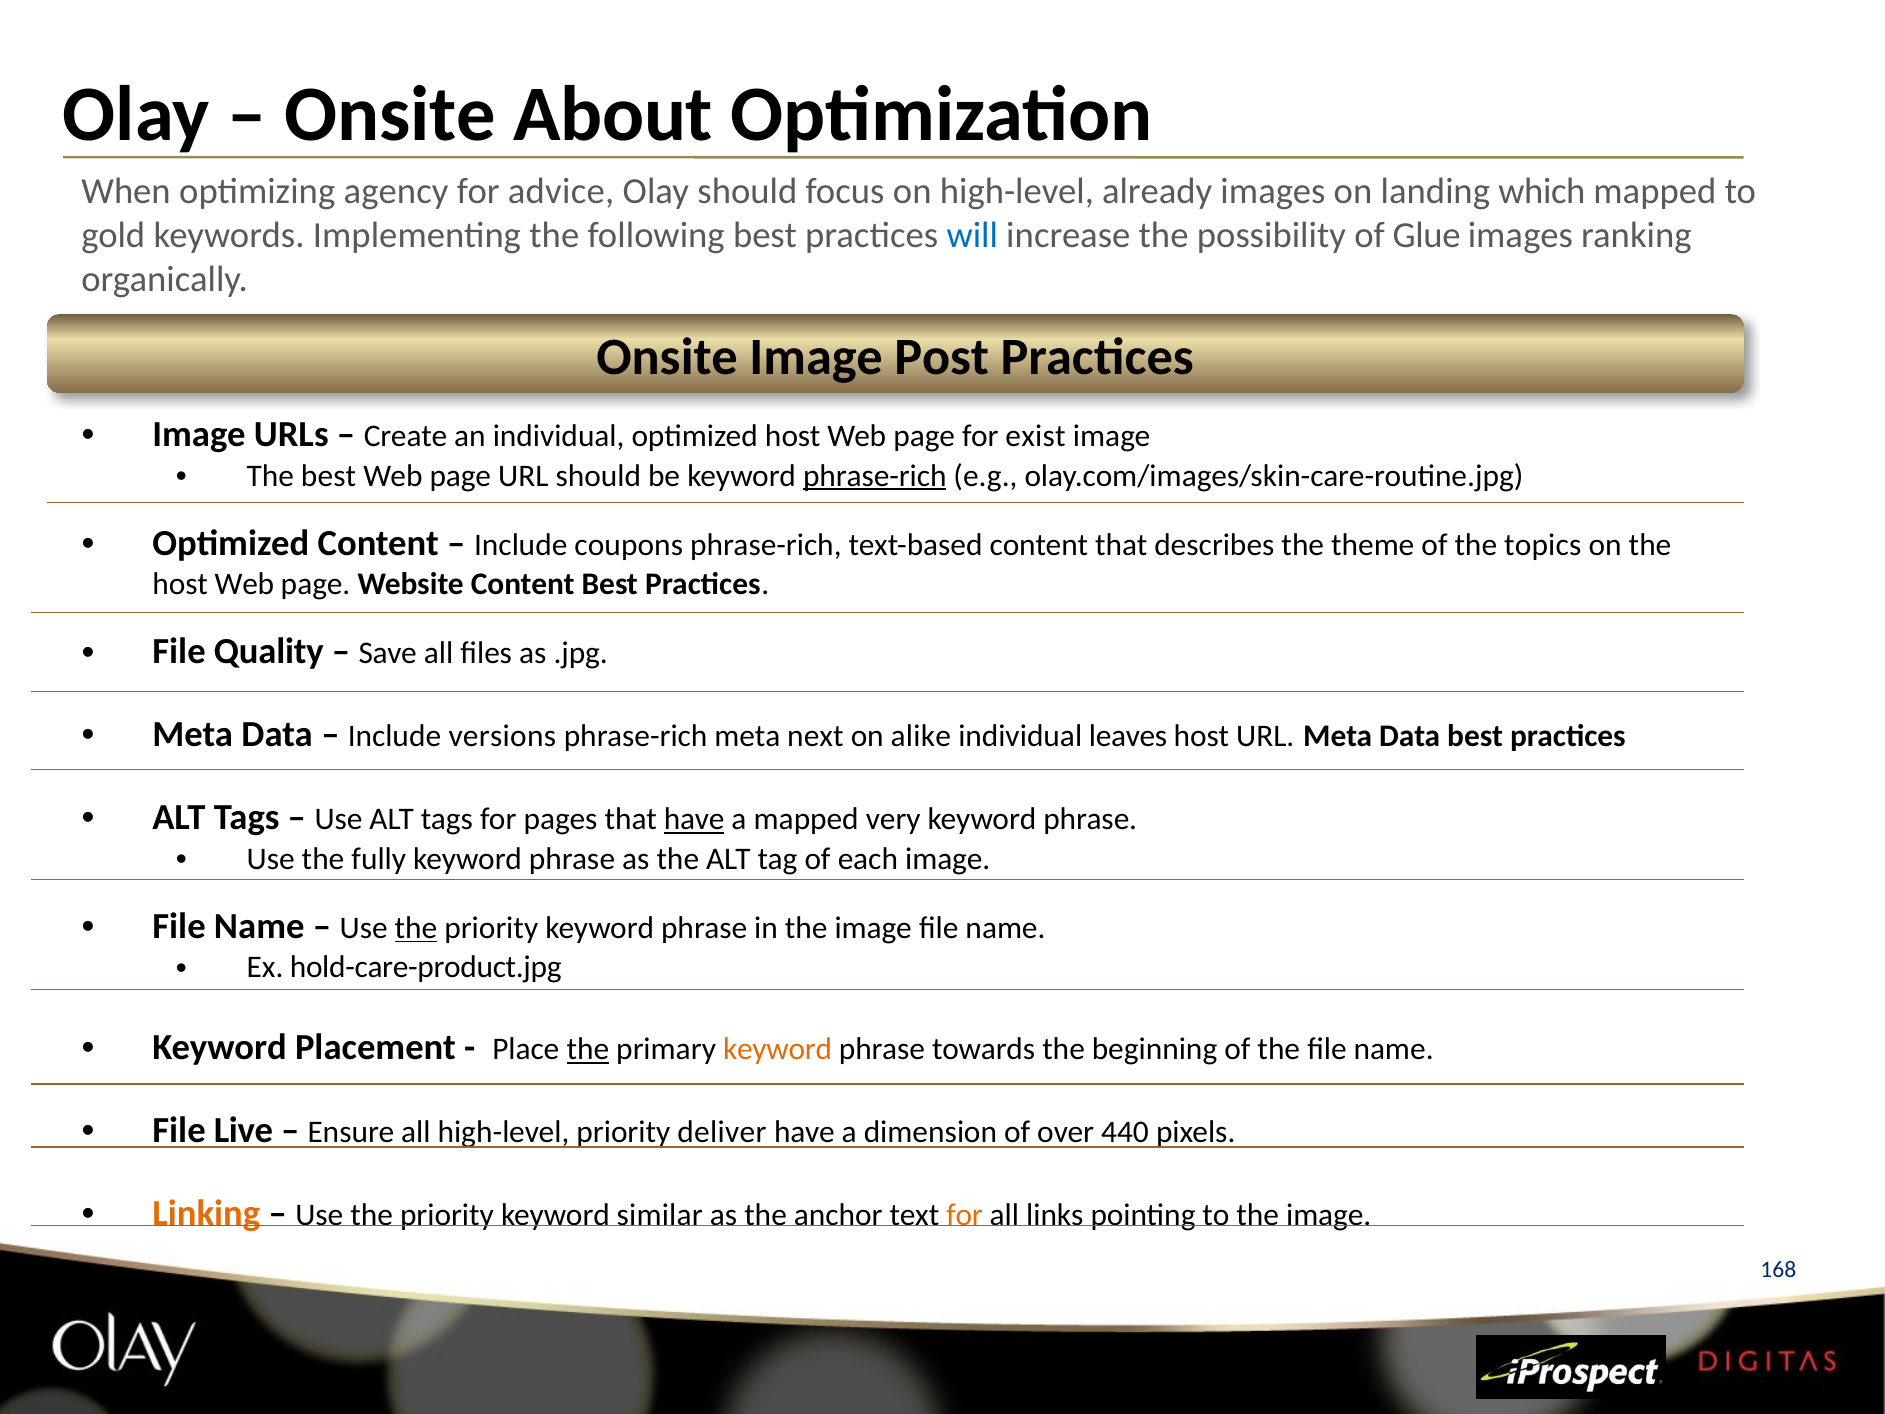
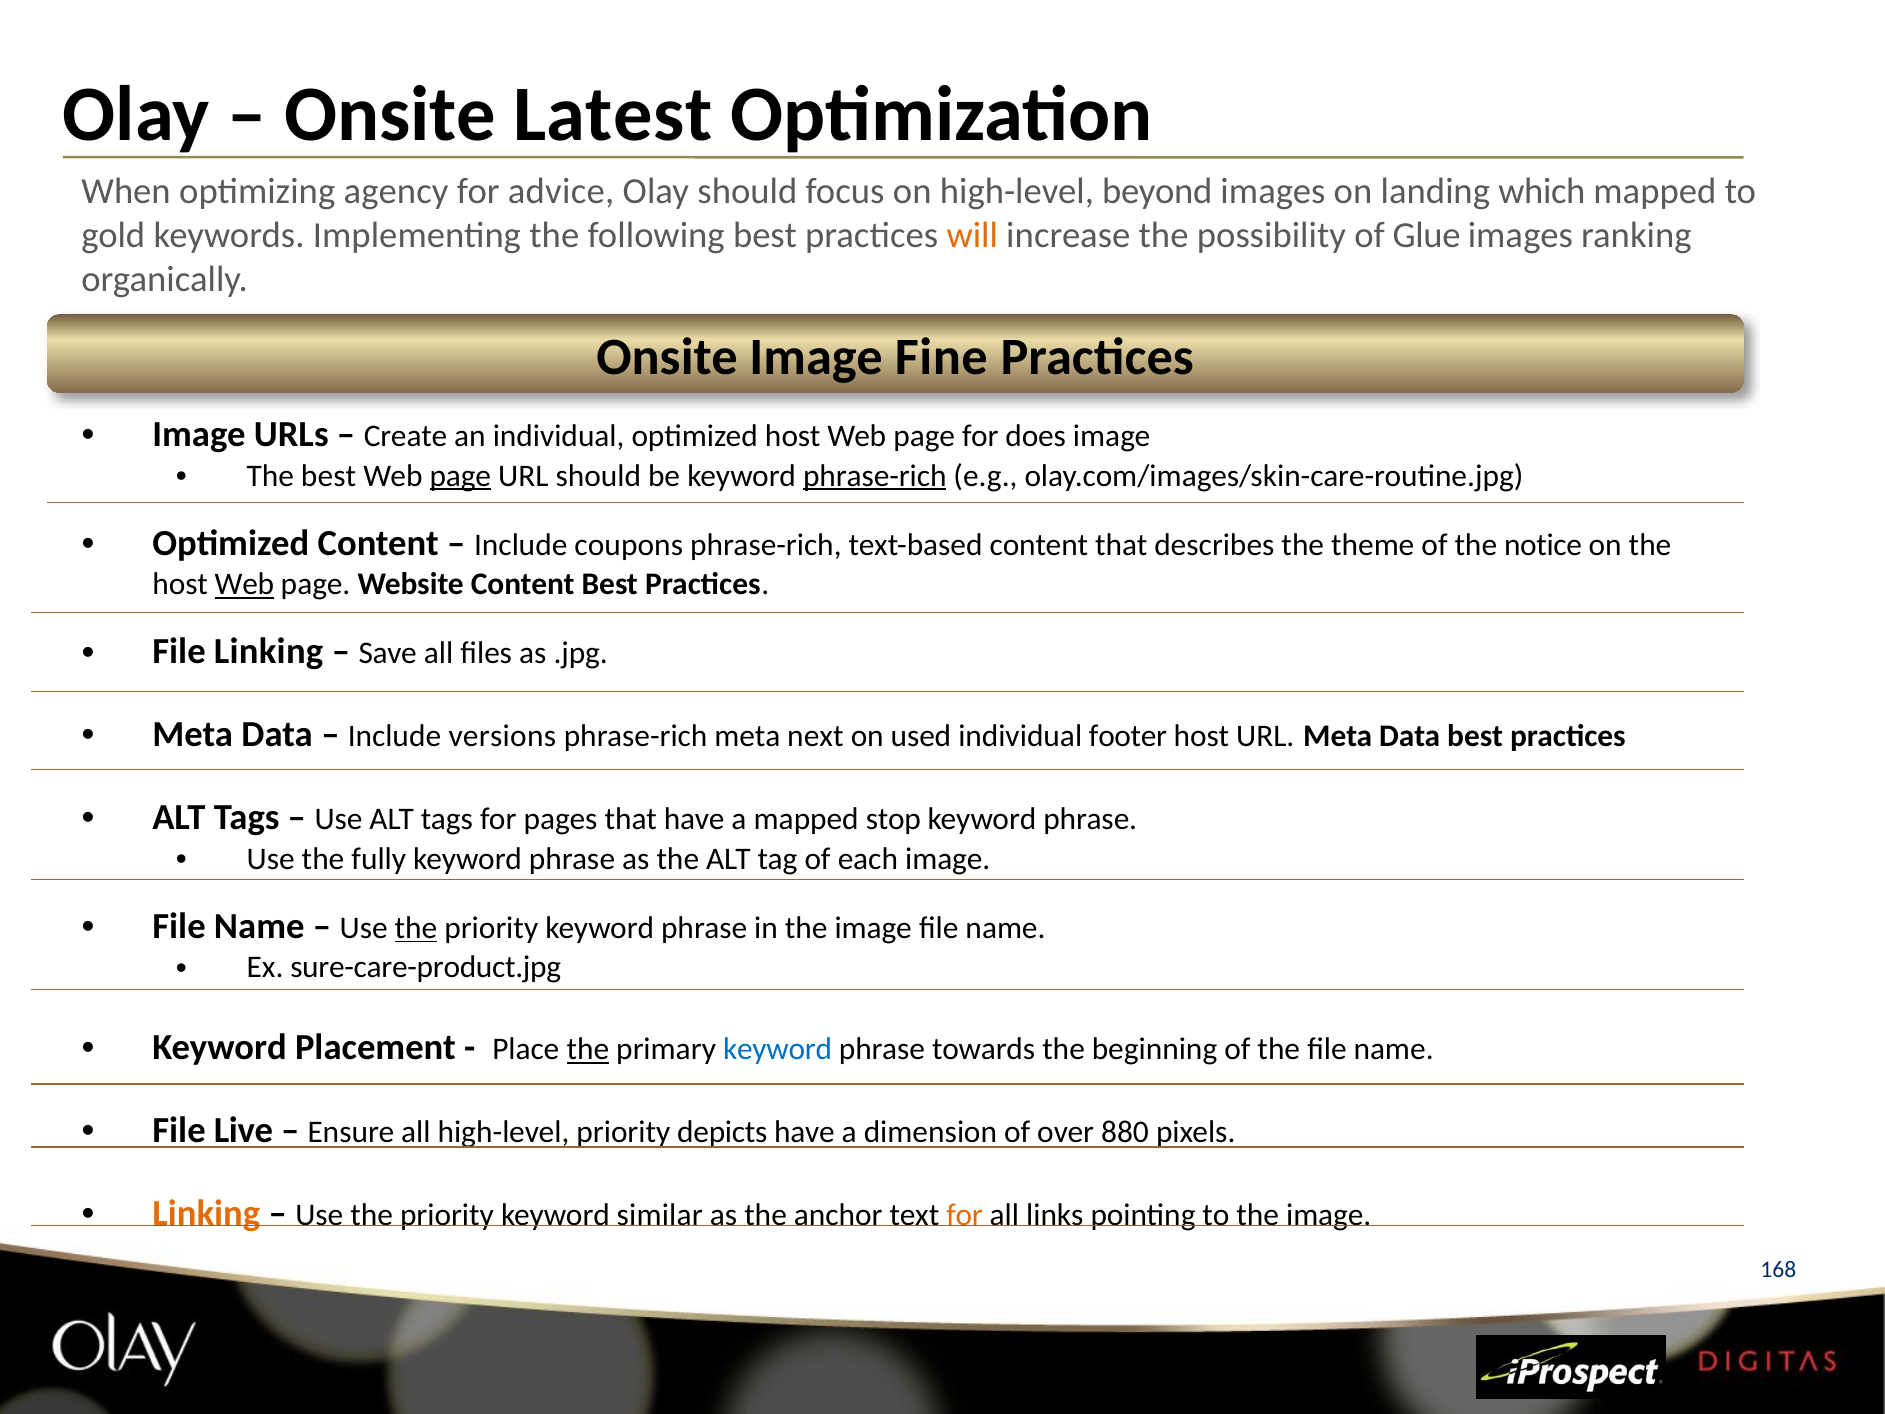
About: About -> Latest
already: already -> beyond
will colour: blue -> orange
Post: Post -> Fine
exist: exist -> does
page at (460, 476) underline: none -> present
topics: topics -> notice
Web at (244, 584) underline: none -> present
File Quality: Quality -> Linking
alike: alike -> used
leaves: leaves -> footer
have at (694, 819) underline: present -> none
very: very -> stop
hold-care-product.jpg: hold-care-product.jpg -> sure-care-product.jpg
keyword at (778, 1049) colour: orange -> blue
deliver: deliver -> depicts
440: 440 -> 880
